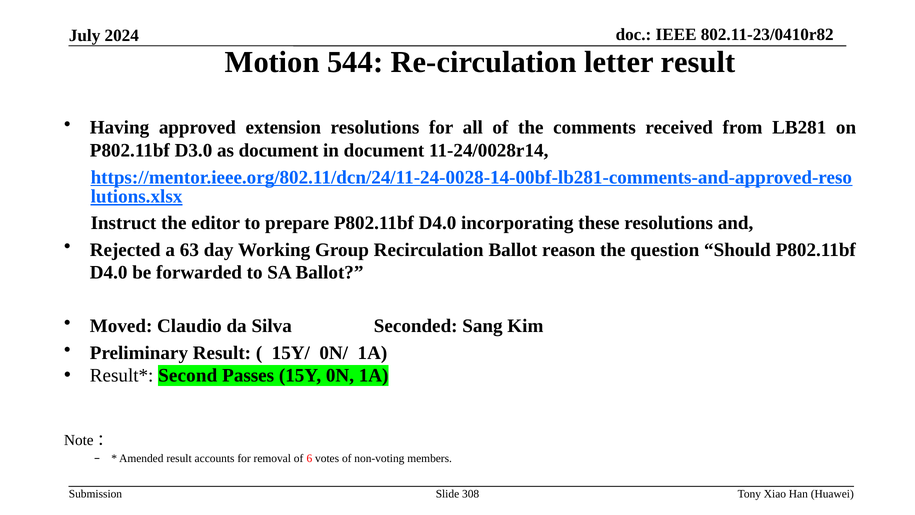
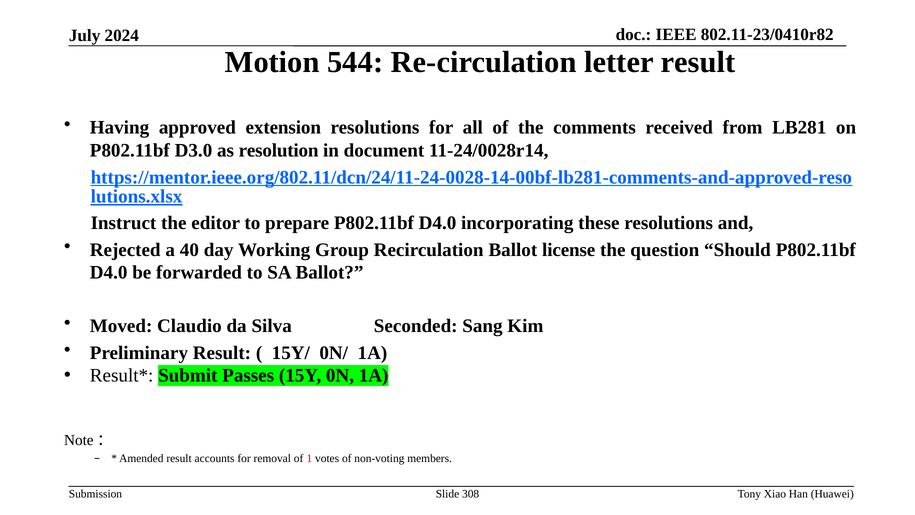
as document: document -> resolution
63: 63 -> 40
reason: reason -> license
Second: Second -> Submit
6: 6 -> 1
